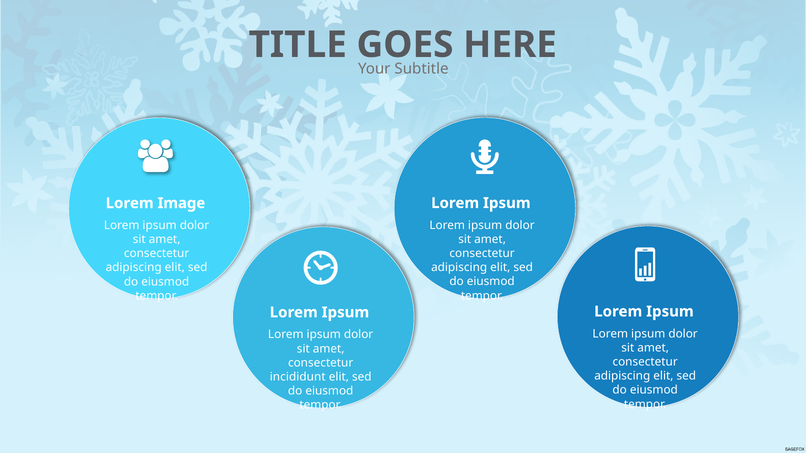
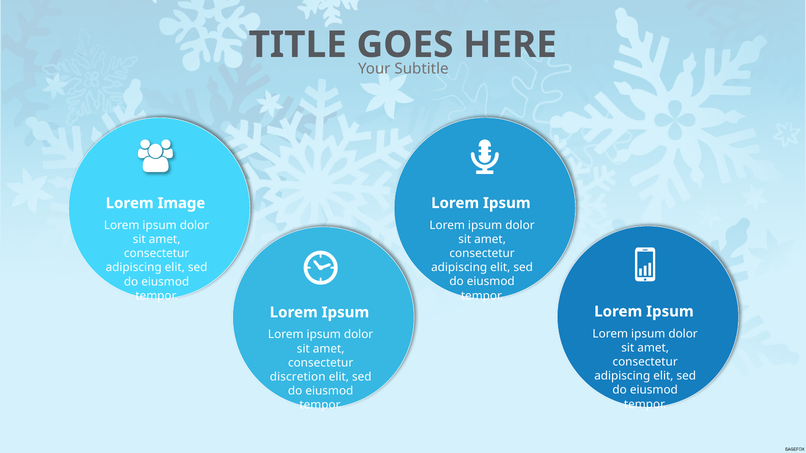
incididunt: incididunt -> discretion
